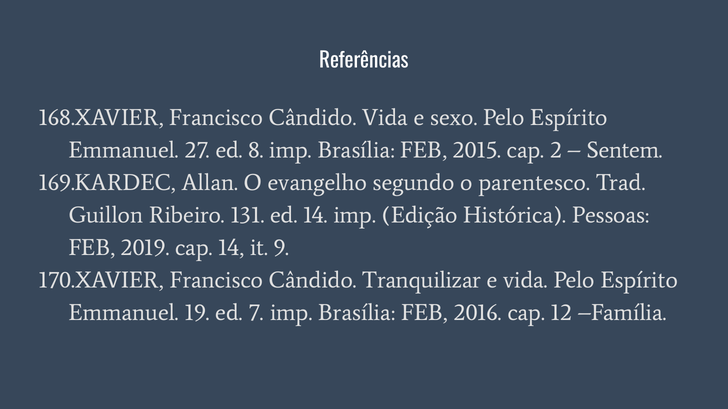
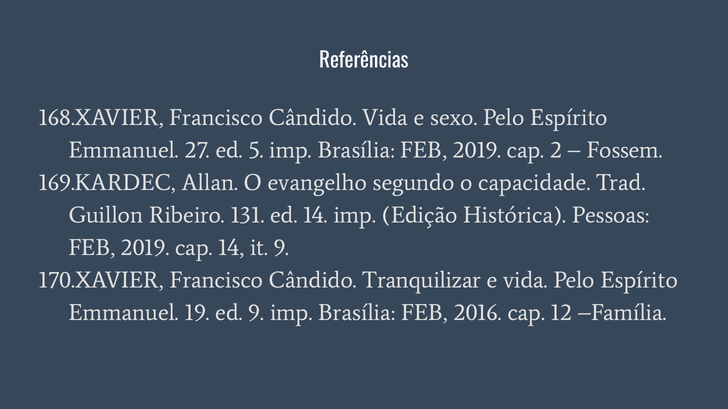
8: 8 -> 5
Brasília FEB 2015: 2015 -> 2019
Sentem: Sentem -> Fossem
parentesco: parentesco -> capacidade
ed 7: 7 -> 9
